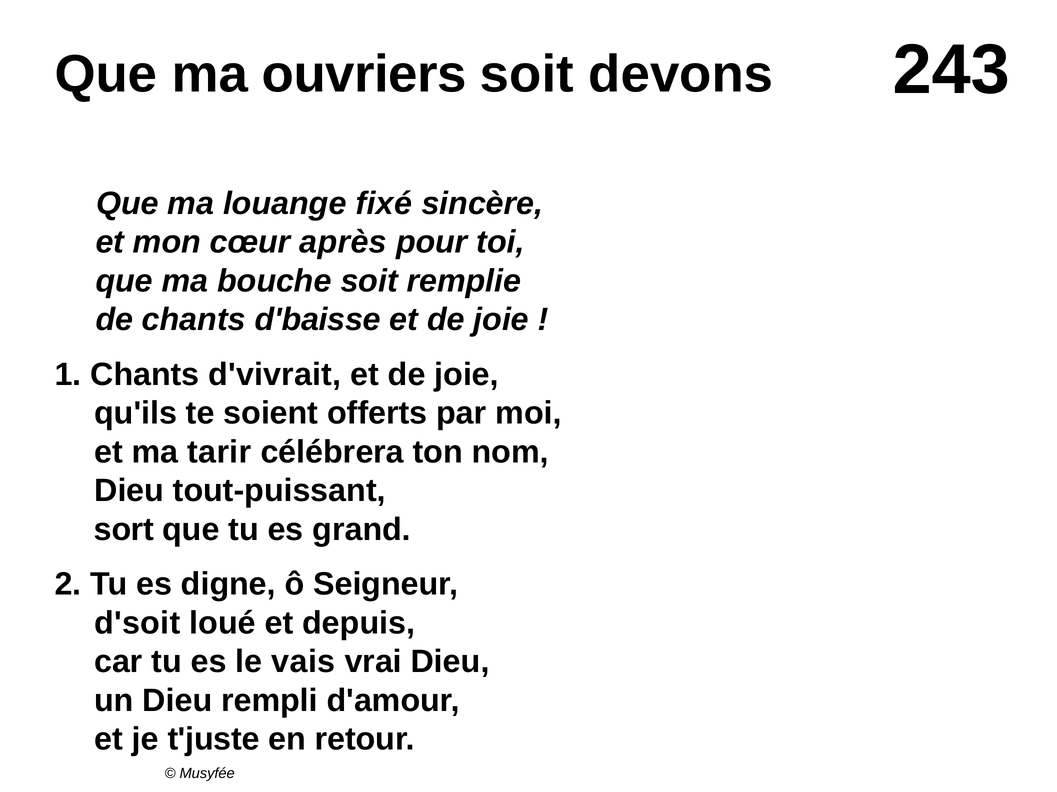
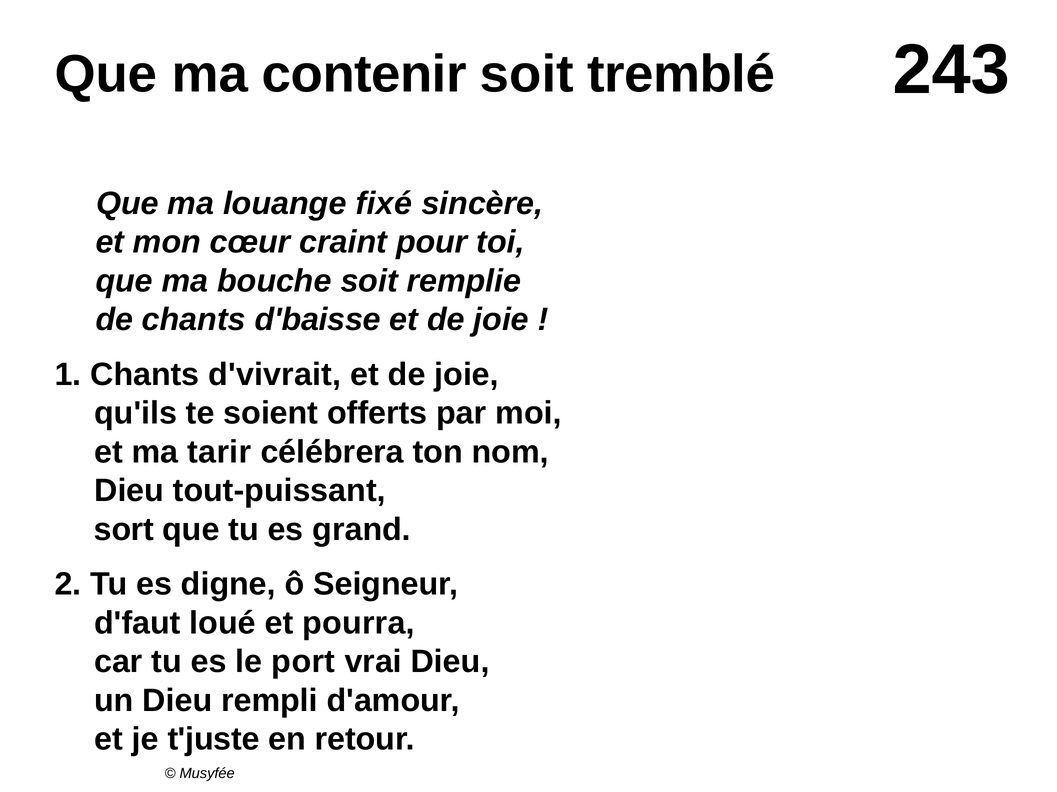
ouvriers: ouvriers -> contenir
devons: devons -> tremblé
après: après -> craint
d'soit: d'soit -> d'faut
depuis: depuis -> pourra
vais: vais -> port
